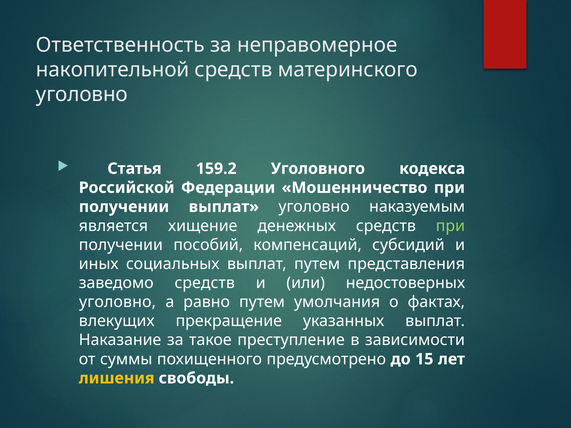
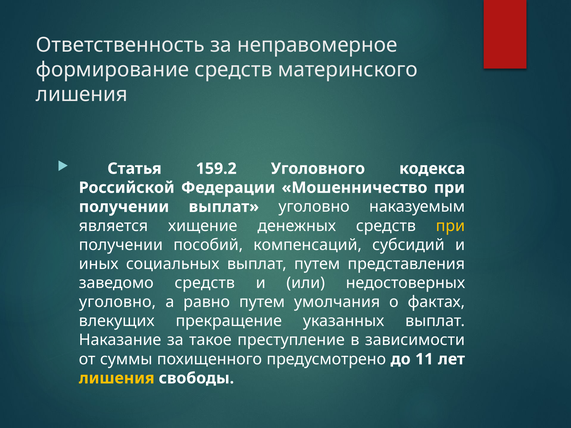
накопительной: накопительной -> формирование
уголовно at (82, 95): уголовно -> лишения
при at (450, 226) colour: light green -> yellow
15: 15 -> 11
